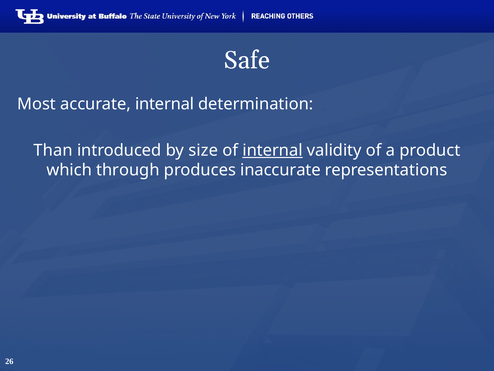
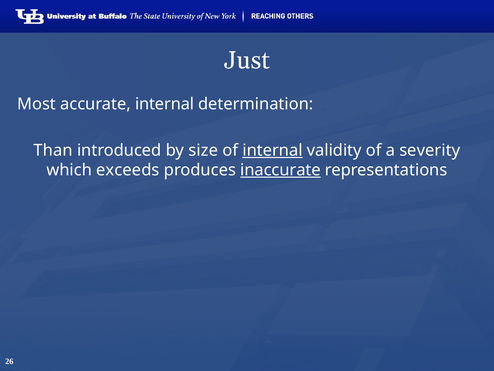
Safe: Safe -> Just
product: product -> severity
through: through -> exceeds
inaccurate underline: none -> present
